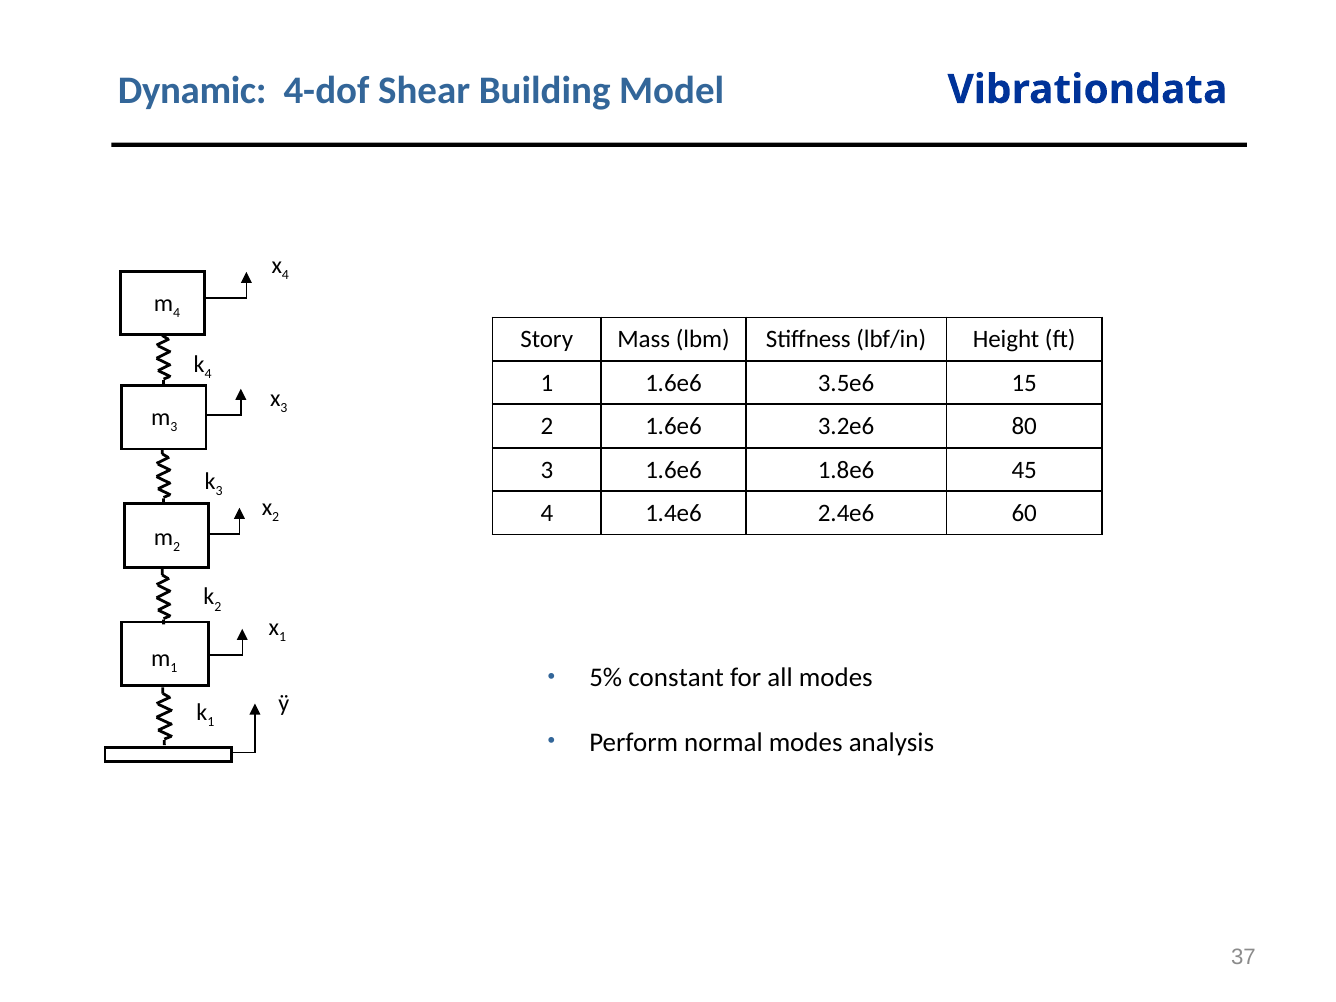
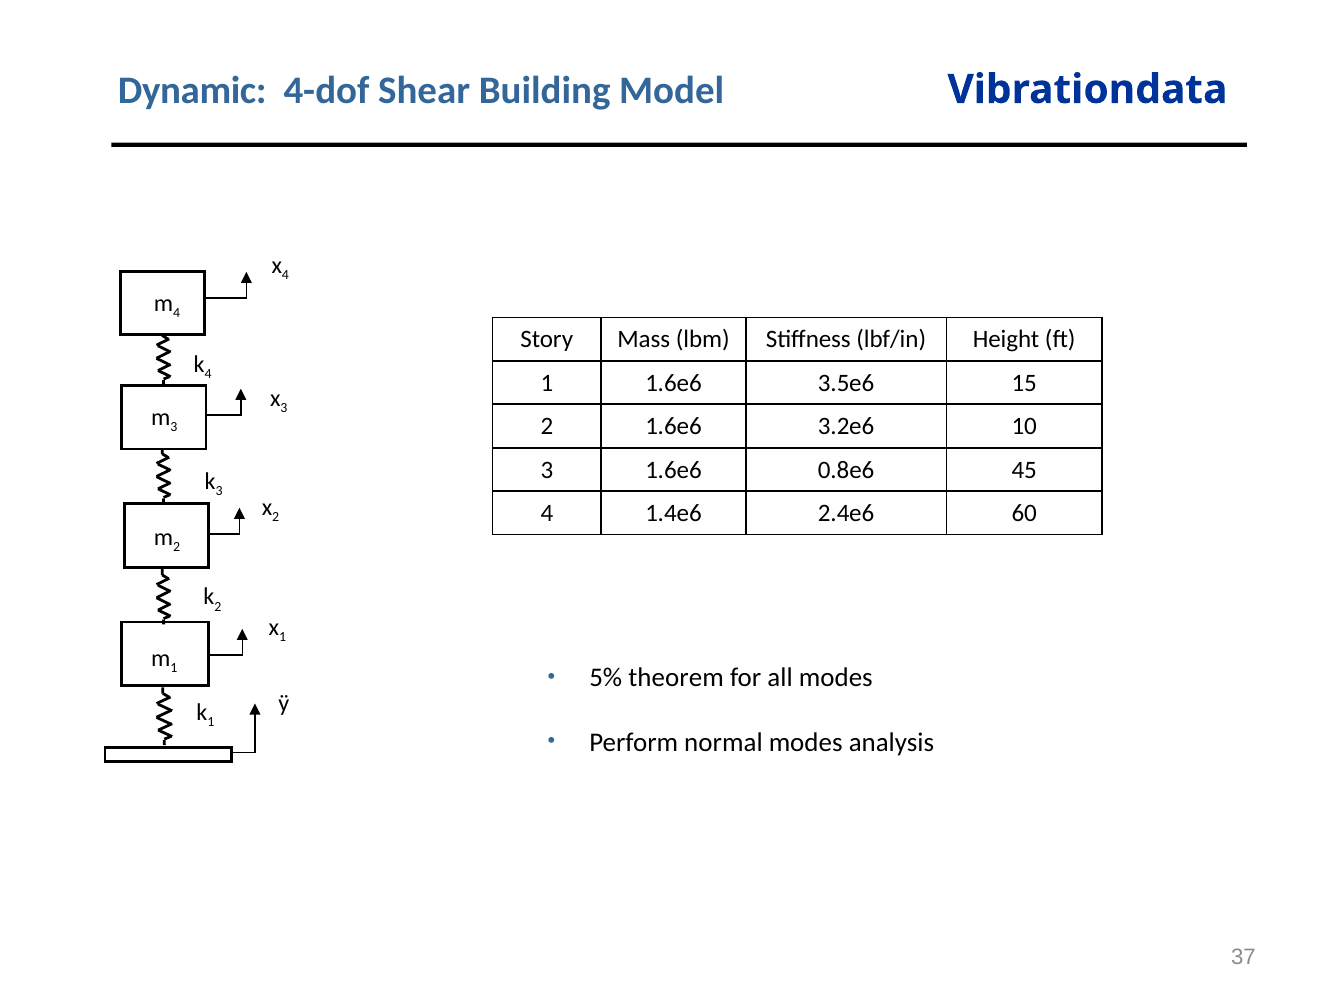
80: 80 -> 10
1.8e6: 1.8e6 -> 0.8e6
constant: constant -> theorem
